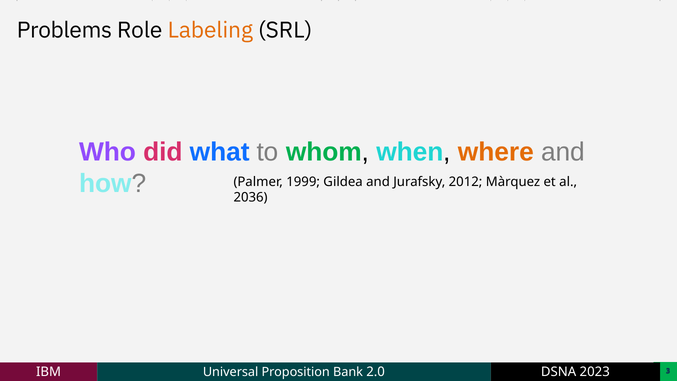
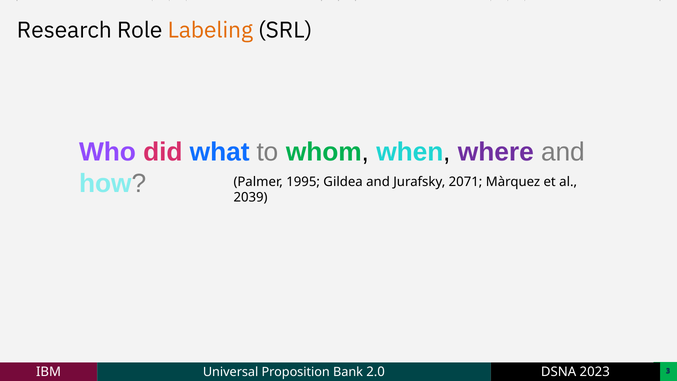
Problems: Problems -> Research
where colour: orange -> purple
1999: 1999 -> 1995
2012: 2012 -> 2071
2036: 2036 -> 2039
